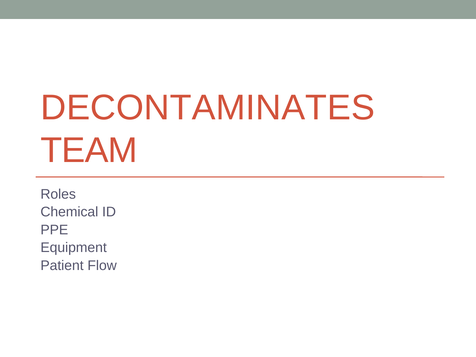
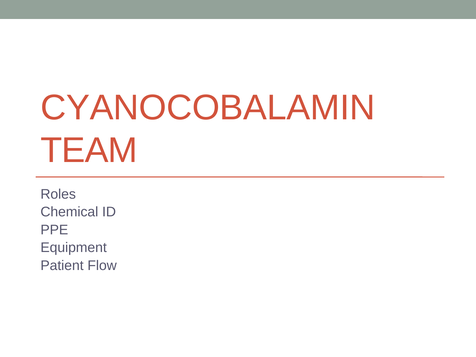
DECONTAMINATES: DECONTAMINATES -> CYANOCOBALAMIN
